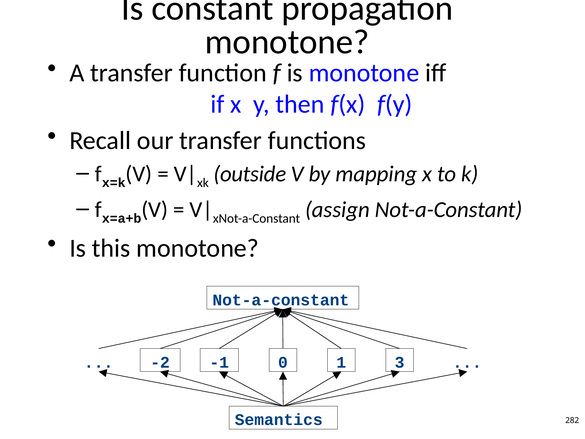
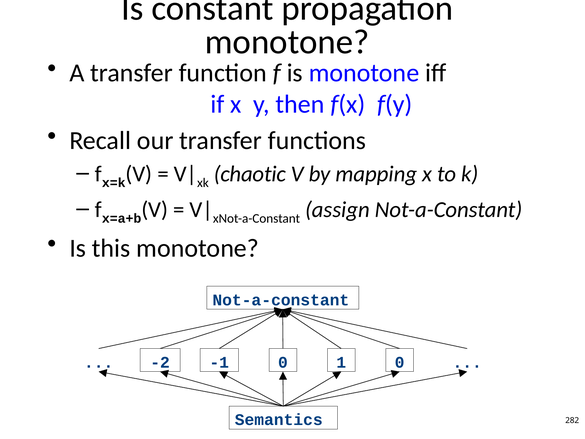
outside: outside -> chaotic
1 3: 3 -> 0
